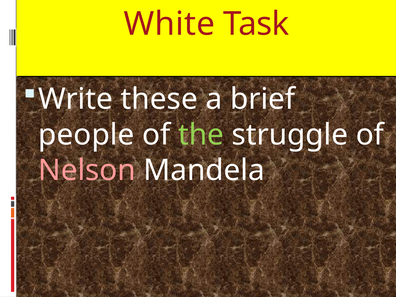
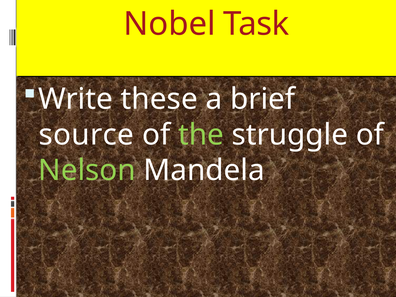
White: White -> Nobel
people: people -> source
Nelson colour: pink -> light green
